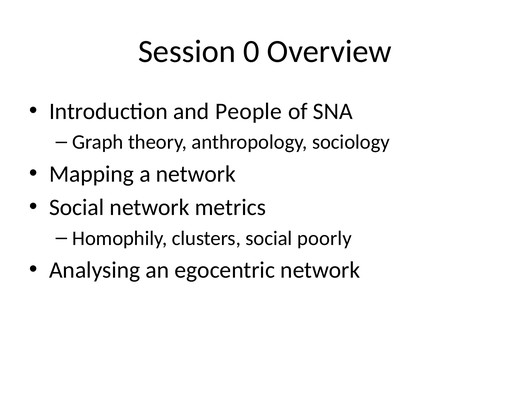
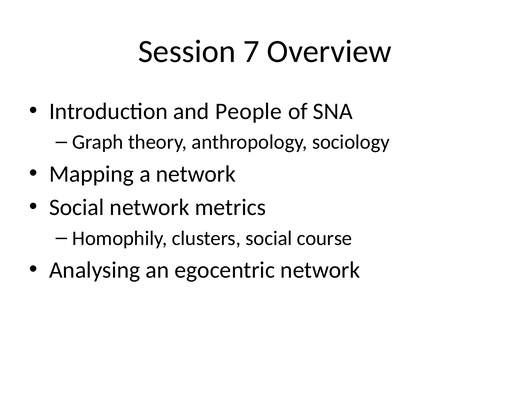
0: 0 -> 7
poorly: poorly -> course
